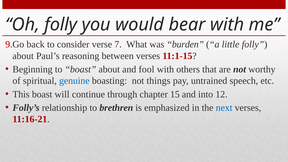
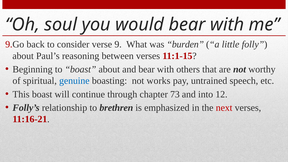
Oh folly: folly -> soul
7: 7 -> 9
and fool: fool -> bear
things: things -> works
15: 15 -> 73
next colour: blue -> red
